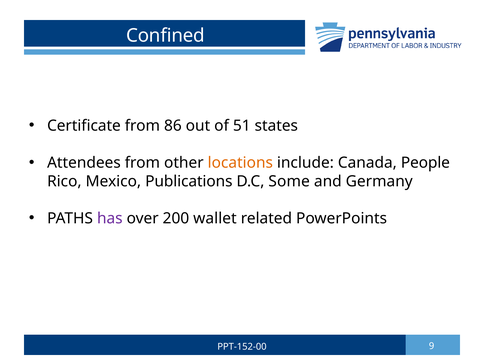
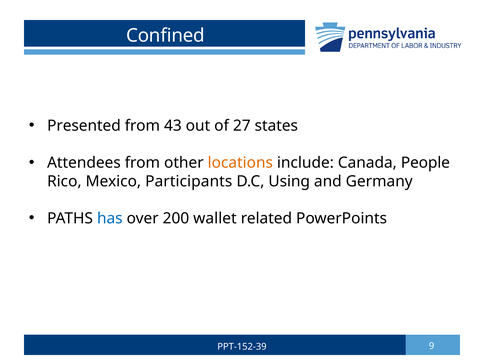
Certificate: Certificate -> Presented
86: 86 -> 43
51: 51 -> 27
Publications: Publications -> Participants
Some: Some -> Using
has colour: purple -> blue
PPT-152-00: PPT-152-00 -> PPT-152-39
